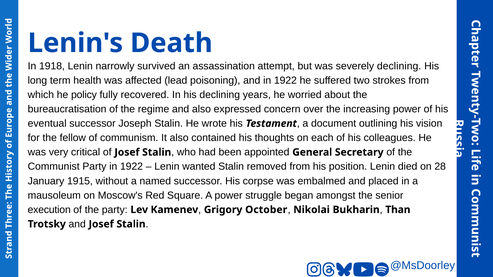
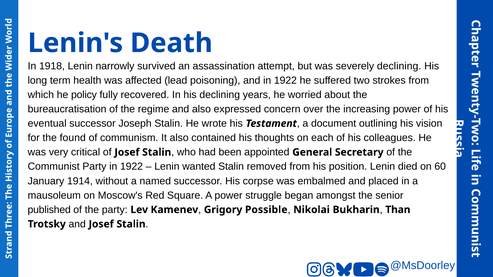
fellow: fellow -> found
28: 28 -> 60
1915: 1915 -> 1914
execution: execution -> published
October: October -> Possible
